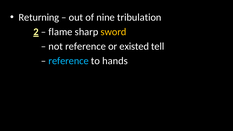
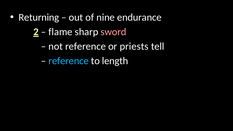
tribulation: tribulation -> endurance
sword colour: yellow -> pink
existed: existed -> priests
hands: hands -> length
